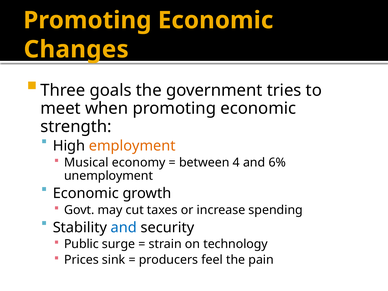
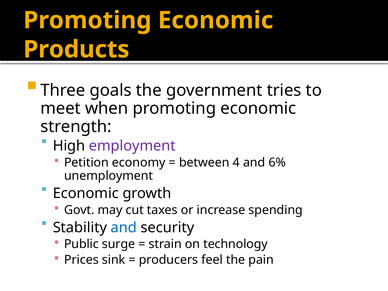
Changes: Changes -> Products
employment colour: orange -> purple
Musical: Musical -> Petition
